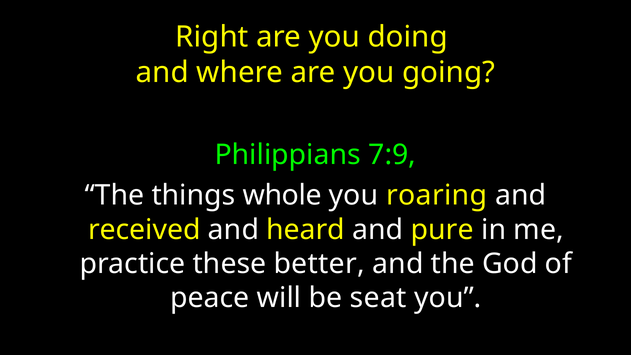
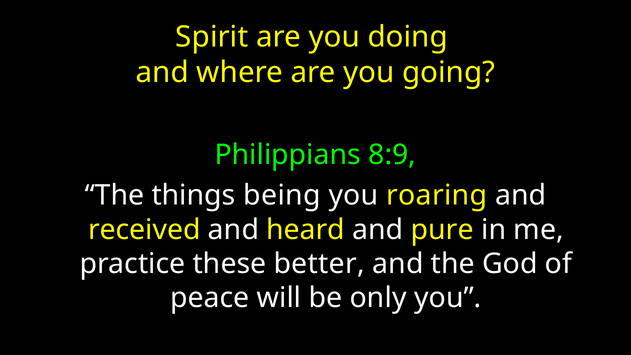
Right: Right -> Spirit
7:9: 7:9 -> 8:9
whole: whole -> being
seat: seat -> only
